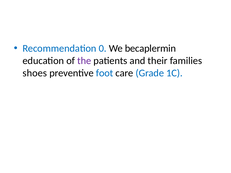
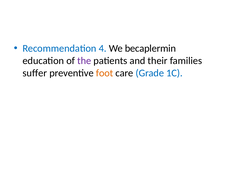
0: 0 -> 4
shoes: shoes -> suffer
foot colour: blue -> orange
